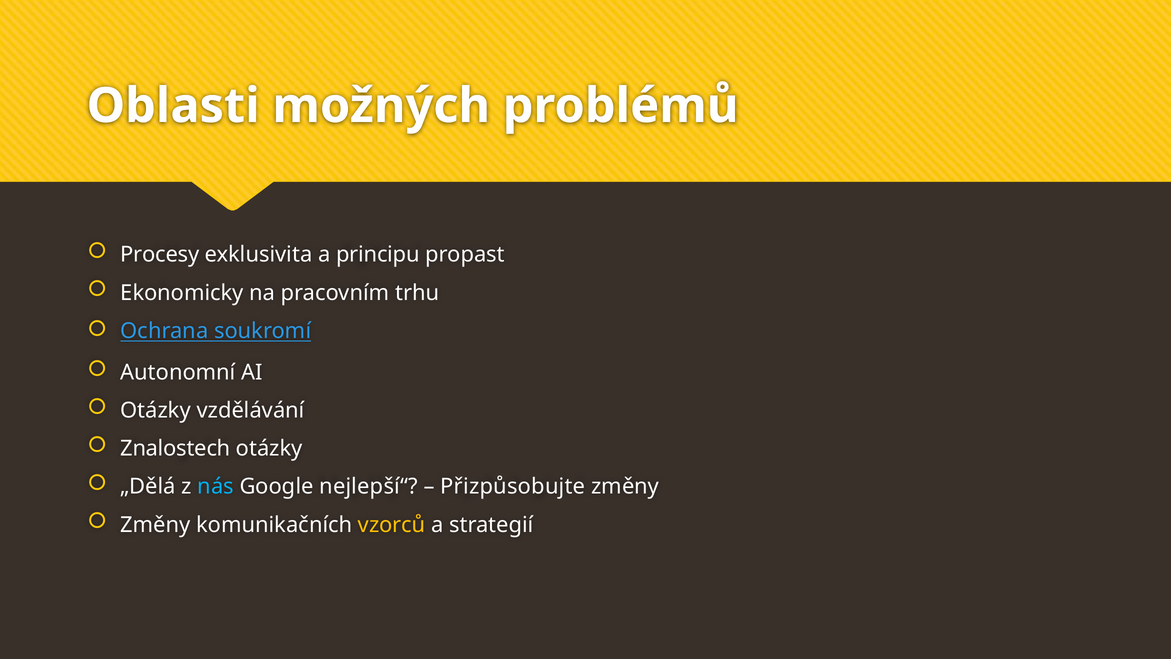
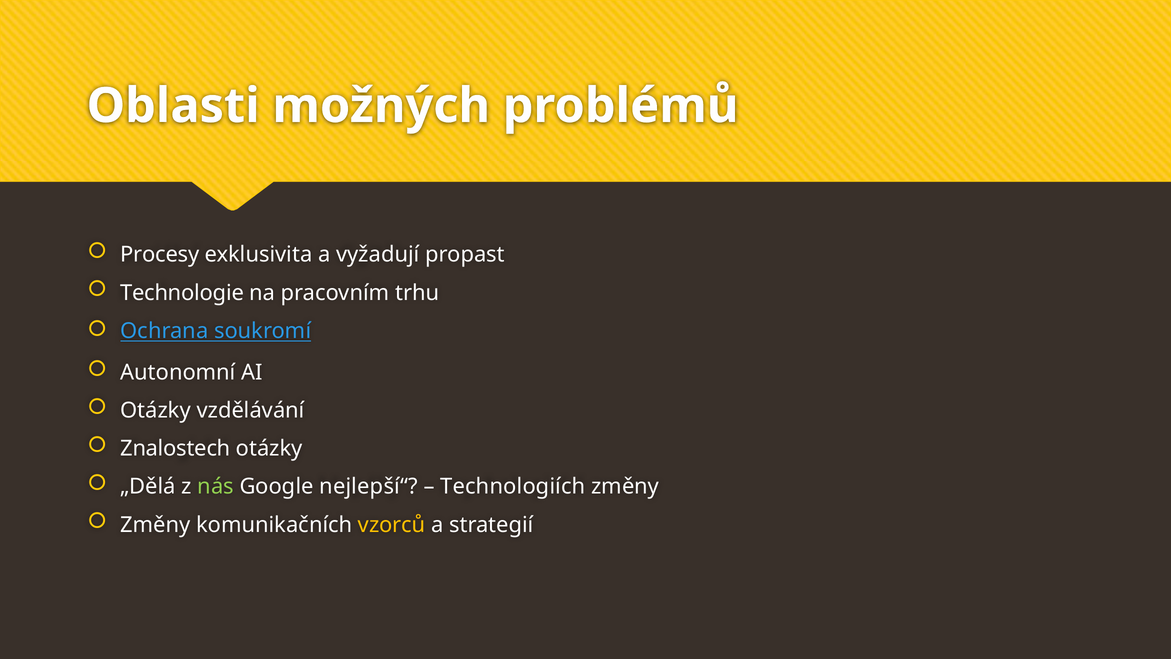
principu: principu -> vyžadují
Ekonomicky: Ekonomicky -> Technologie
nás colour: light blue -> light green
Přizpůsobujte: Přizpůsobujte -> Technologiích
